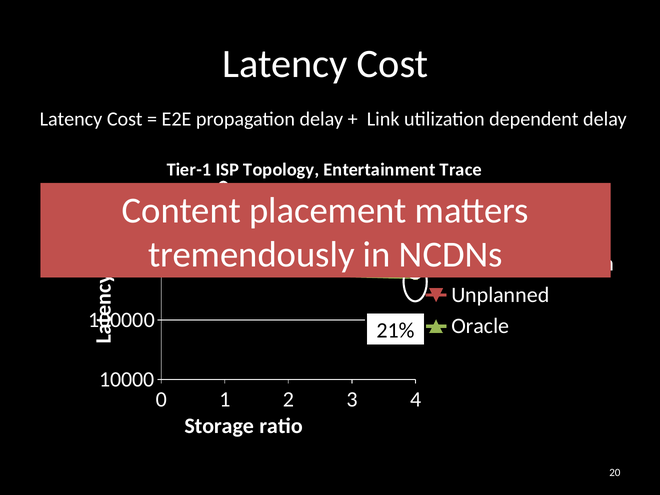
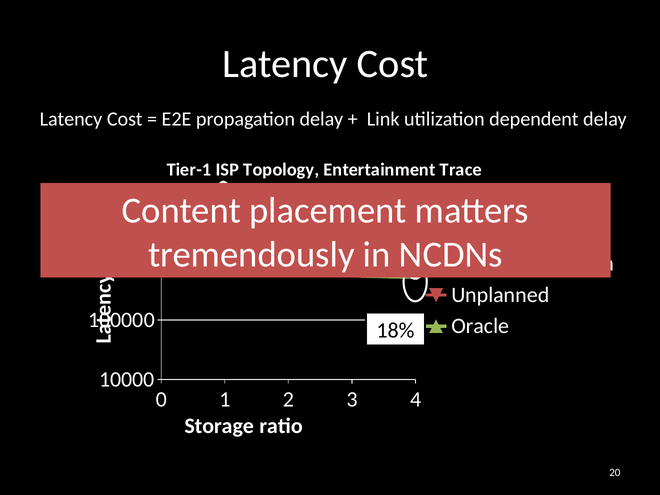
21%: 21% -> 18%
